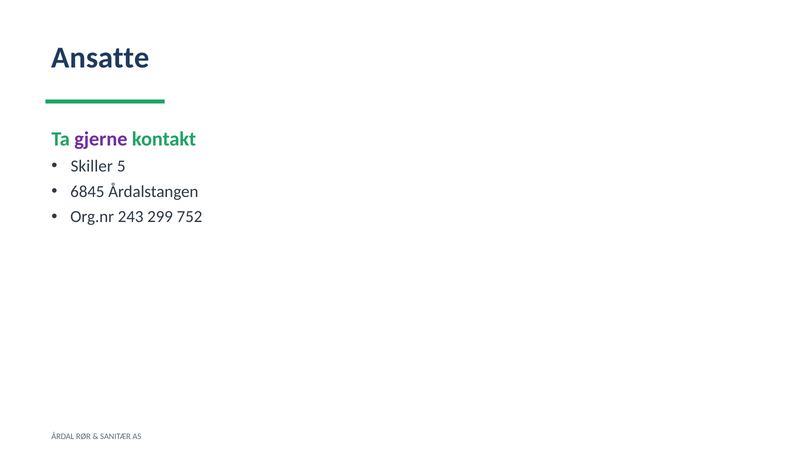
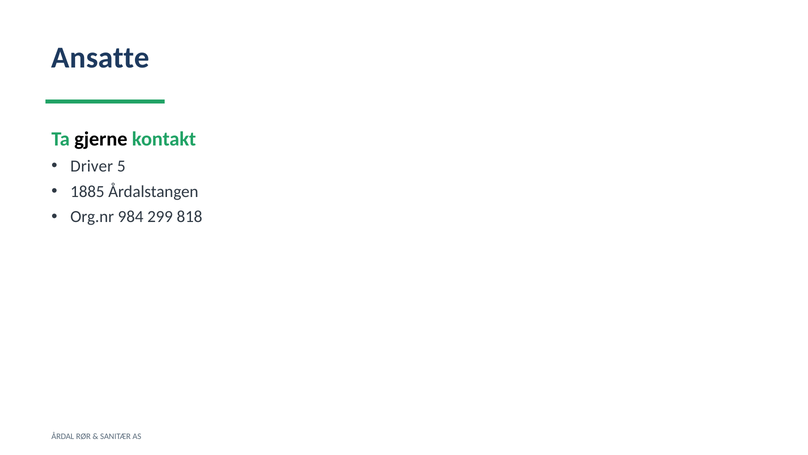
gjerne colour: purple -> black
Skiller: Skiller -> Driver
6845: 6845 -> 1885
243: 243 -> 984
752: 752 -> 818
